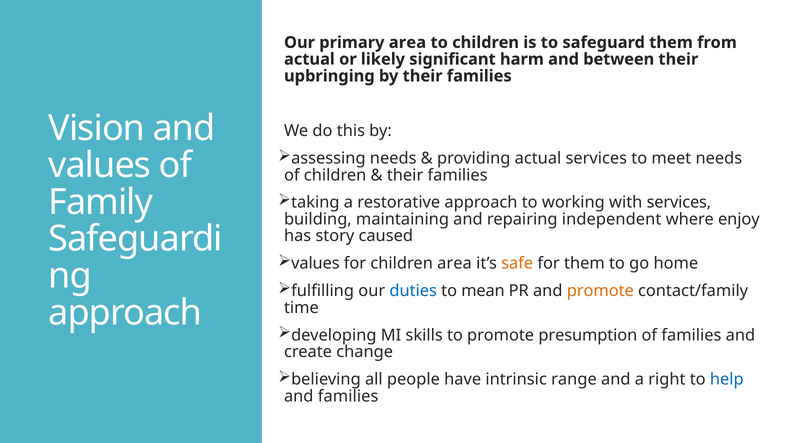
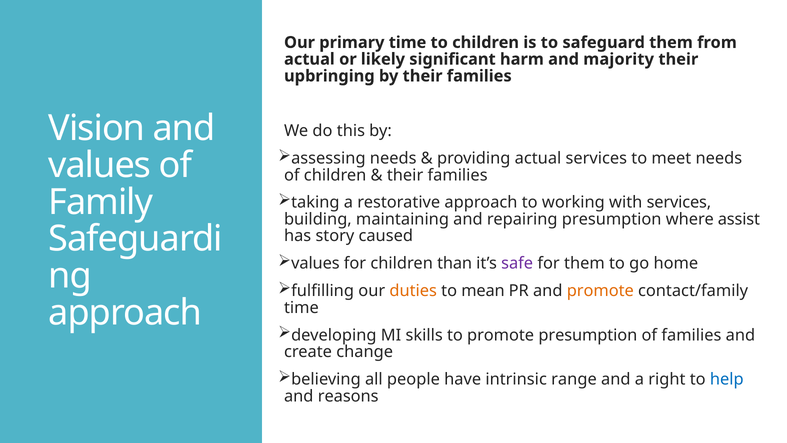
primary area: area -> time
between: between -> majority
repairing independent: independent -> presumption
enjoy: enjoy -> assist
children area: area -> than
safe colour: orange -> purple
duties colour: blue -> orange
and families: families -> reasons
